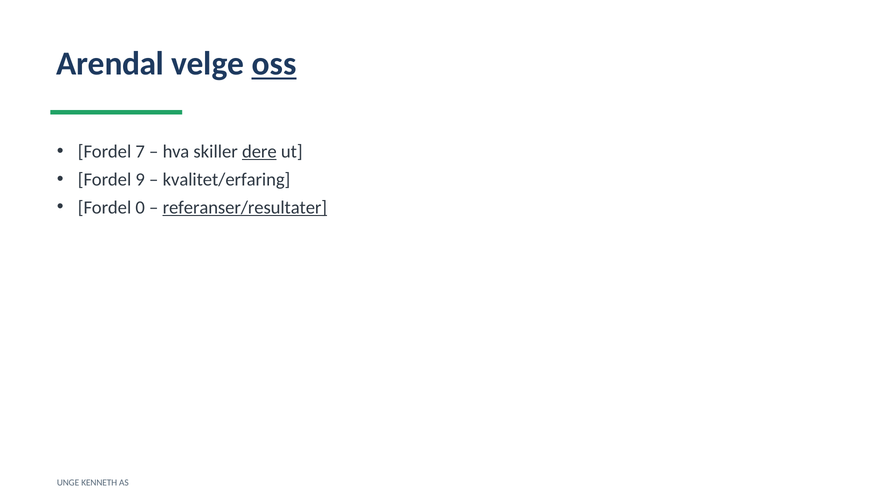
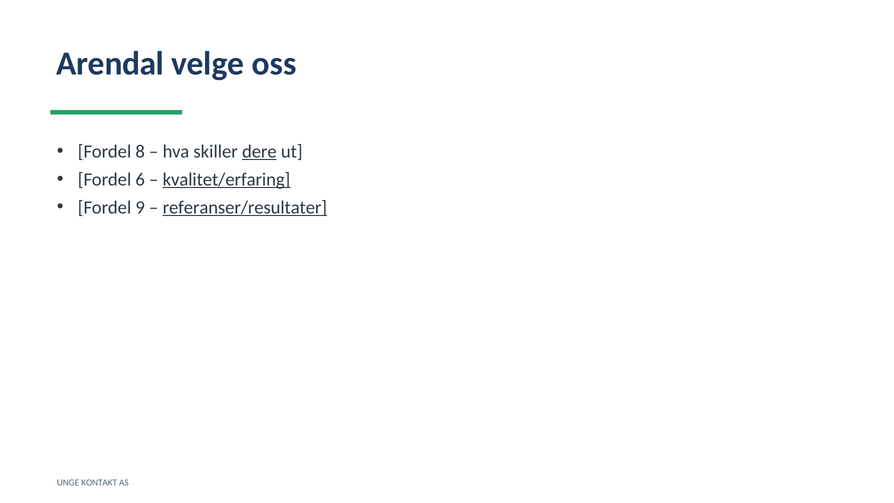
oss underline: present -> none
7: 7 -> 8
9: 9 -> 6
kvalitet/erfaring underline: none -> present
0: 0 -> 9
KENNETH: KENNETH -> KONTAKT
